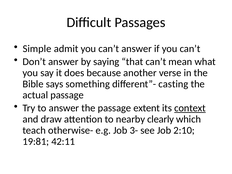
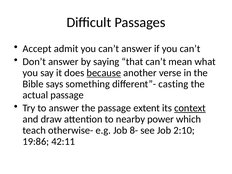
Simple: Simple -> Accept
because underline: none -> present
clearly: clearly -> power
3-: 3- -> 8-
19:81: 19:81 -> 19:86
